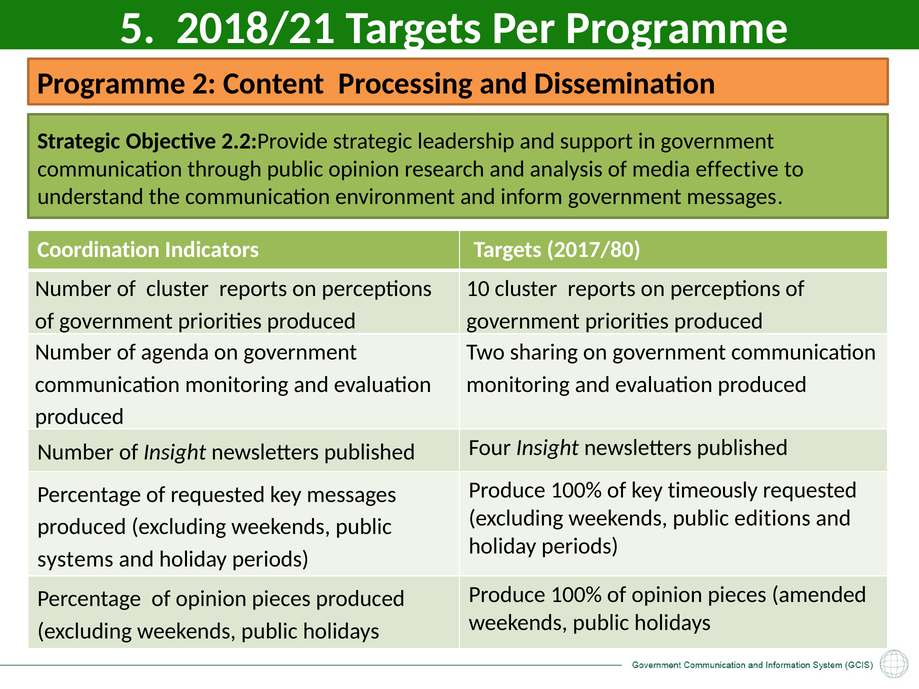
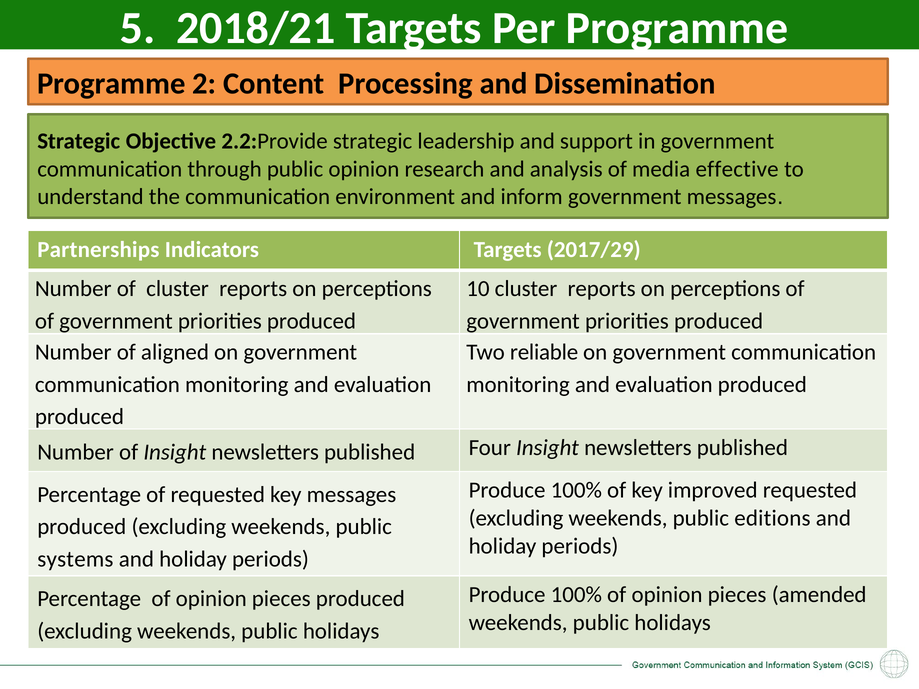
Coordination: Coordination -> Partnerships
2017/80: 2017/80 -> 2017/29
agenda: agenda -> aligned
sharing: sharing -> reliable
timeously: timeously -> improved
